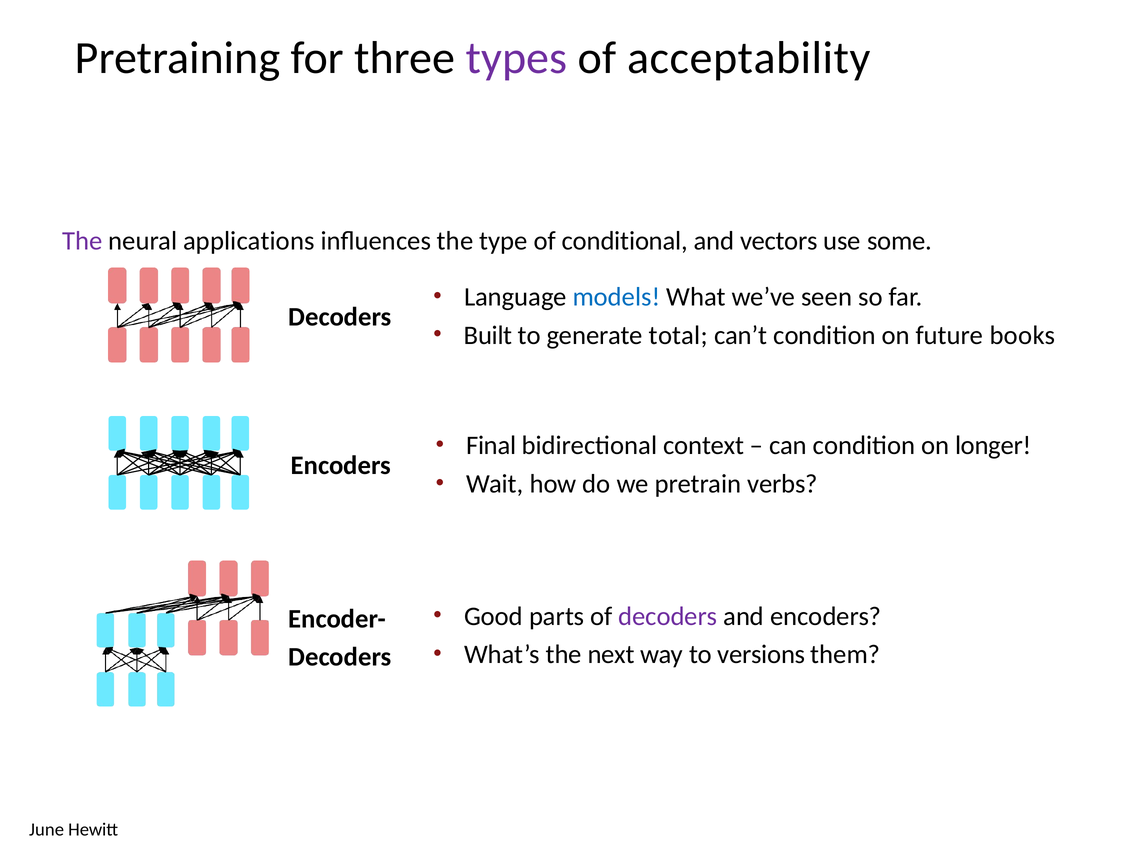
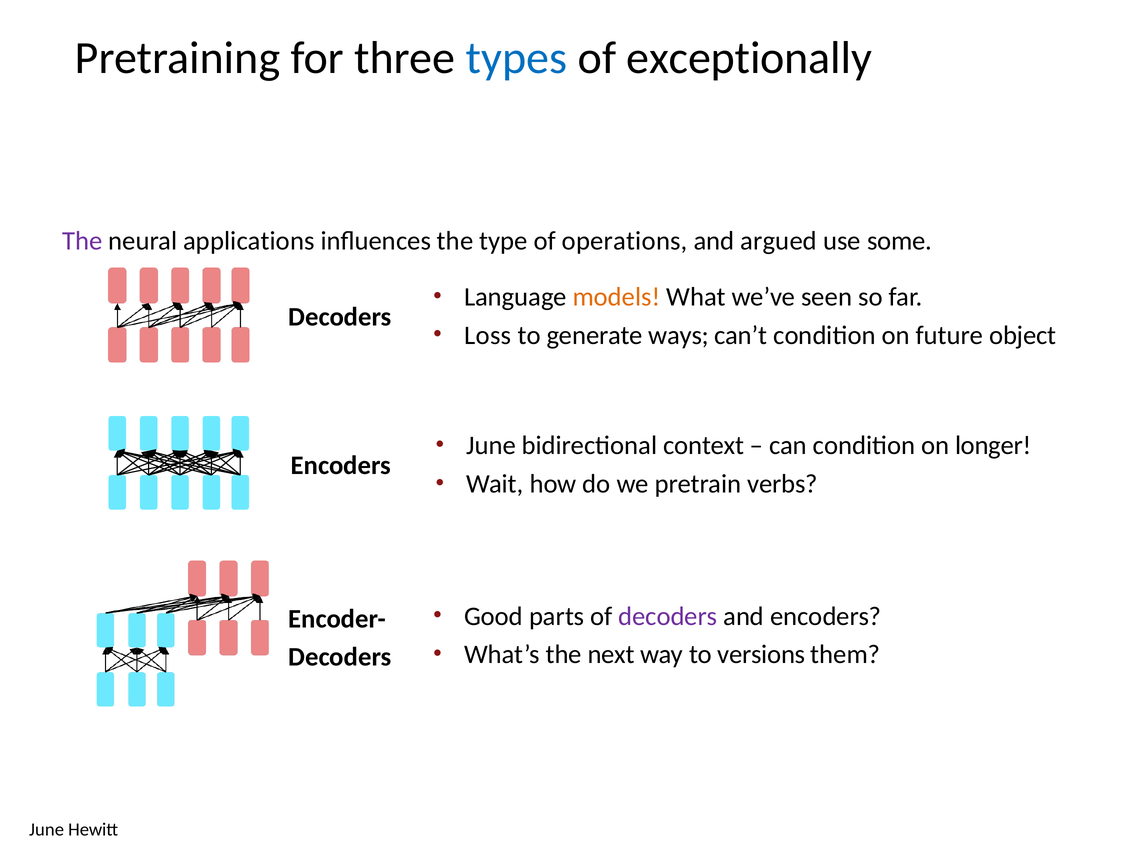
types colour: purple -> blue
acceptability: acceptability -> exceptionally
conditional: conditional -> operations
vectors: vectors -> argued
models colour: blue -> orange
Built: Built -> Loss
total: total -> ways
books: books -> object
Final at (491, 446): Final -> June
